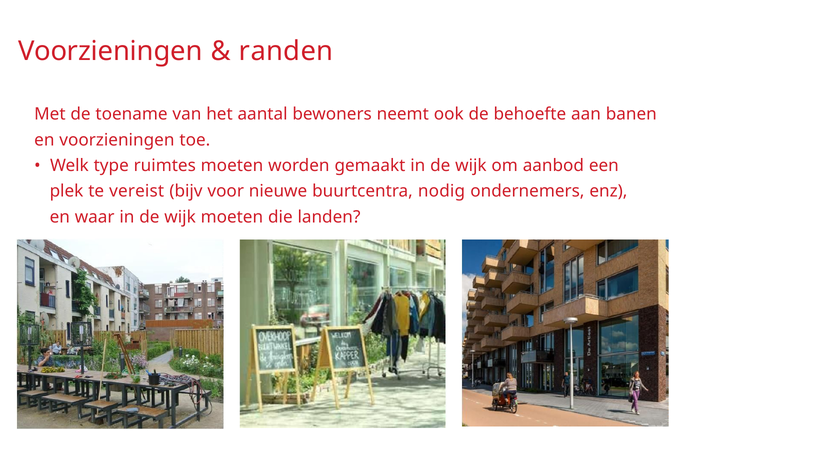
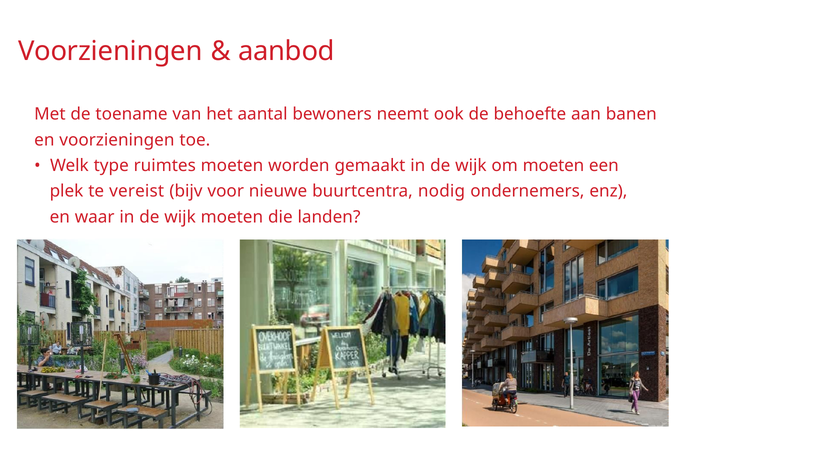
randen: randen -> aanbod
om aanbod: aanbod -> moeten
